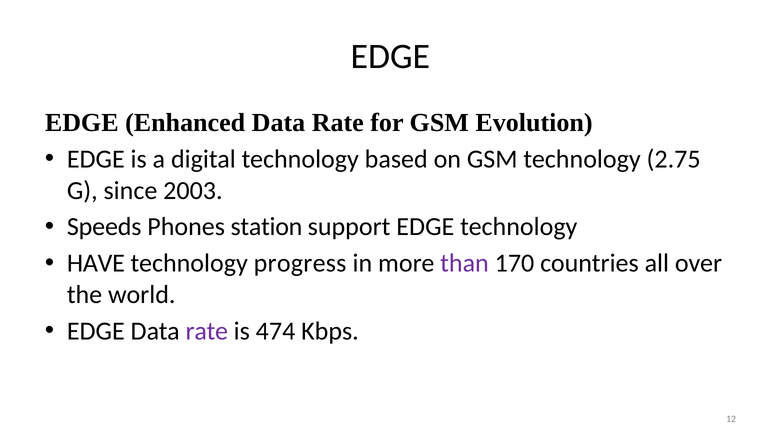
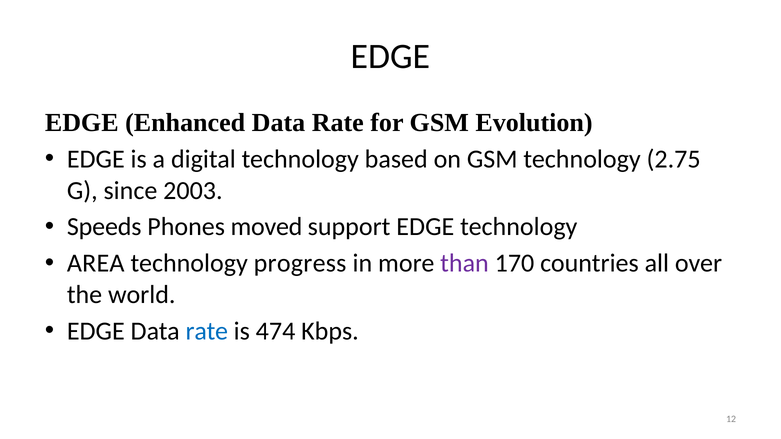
station: station -> moved
HAVE: HAVE -> AREA
rate at (207, 331) colour: purple -> blue
